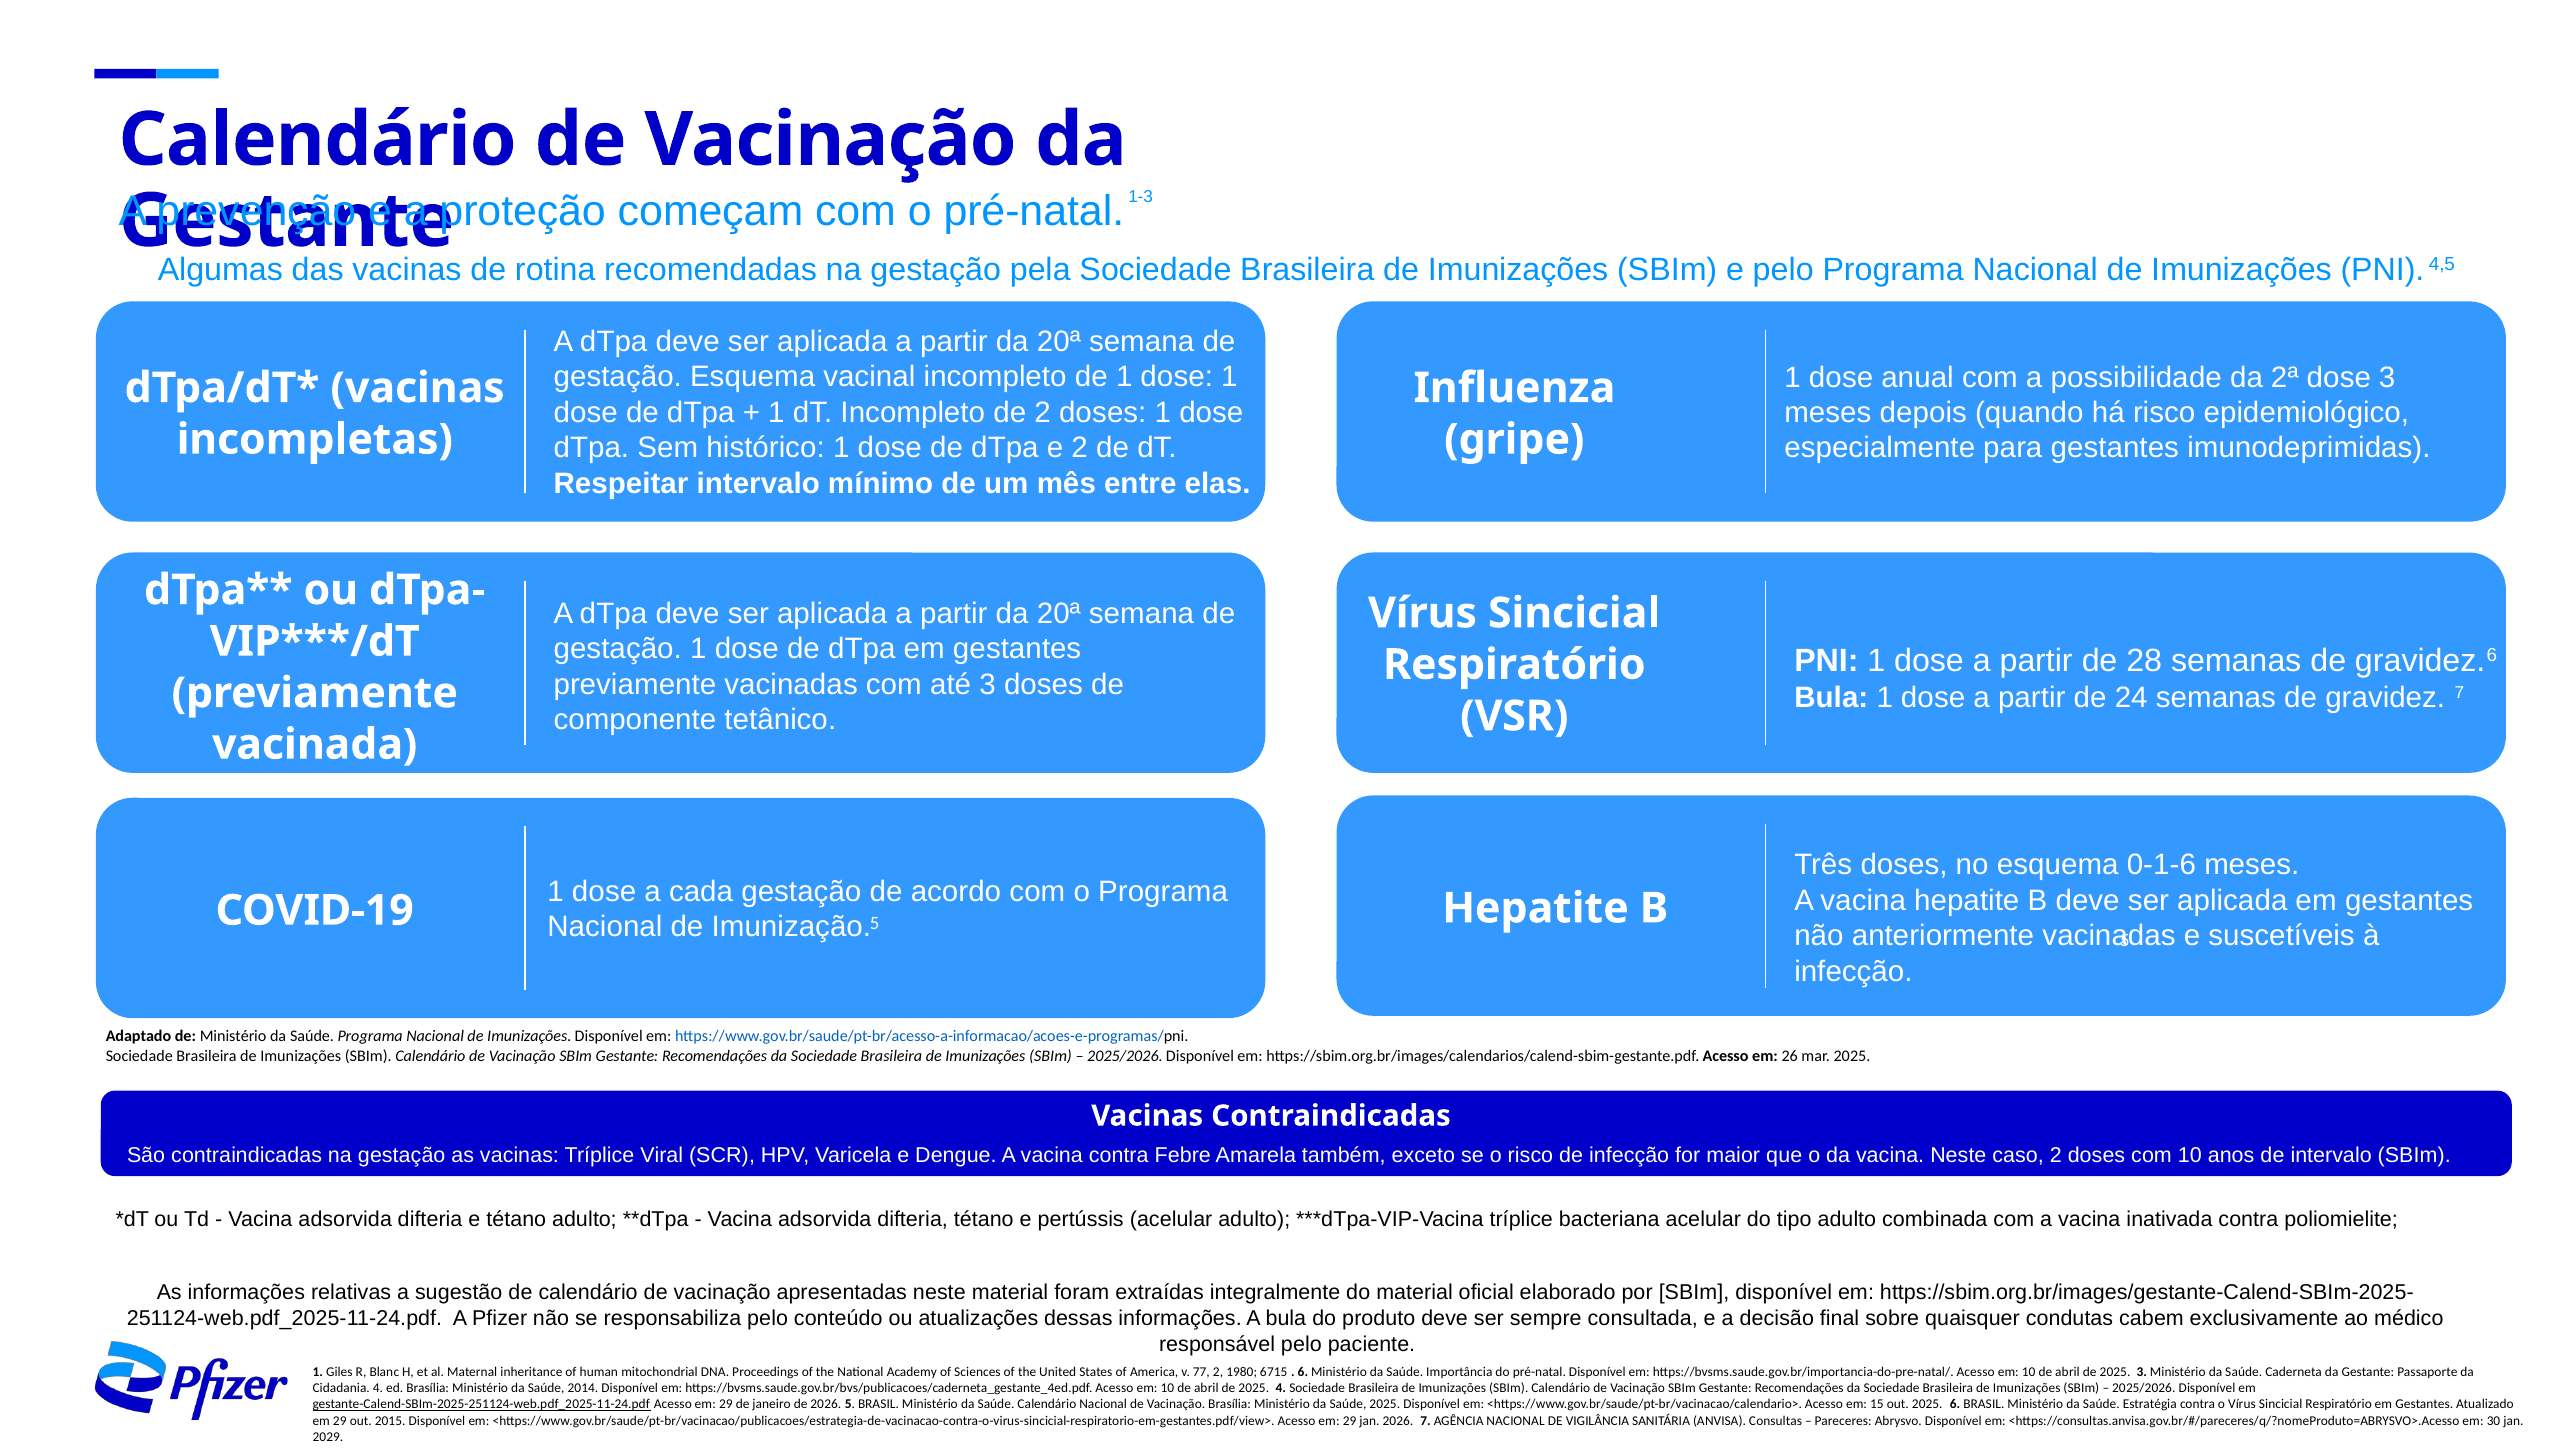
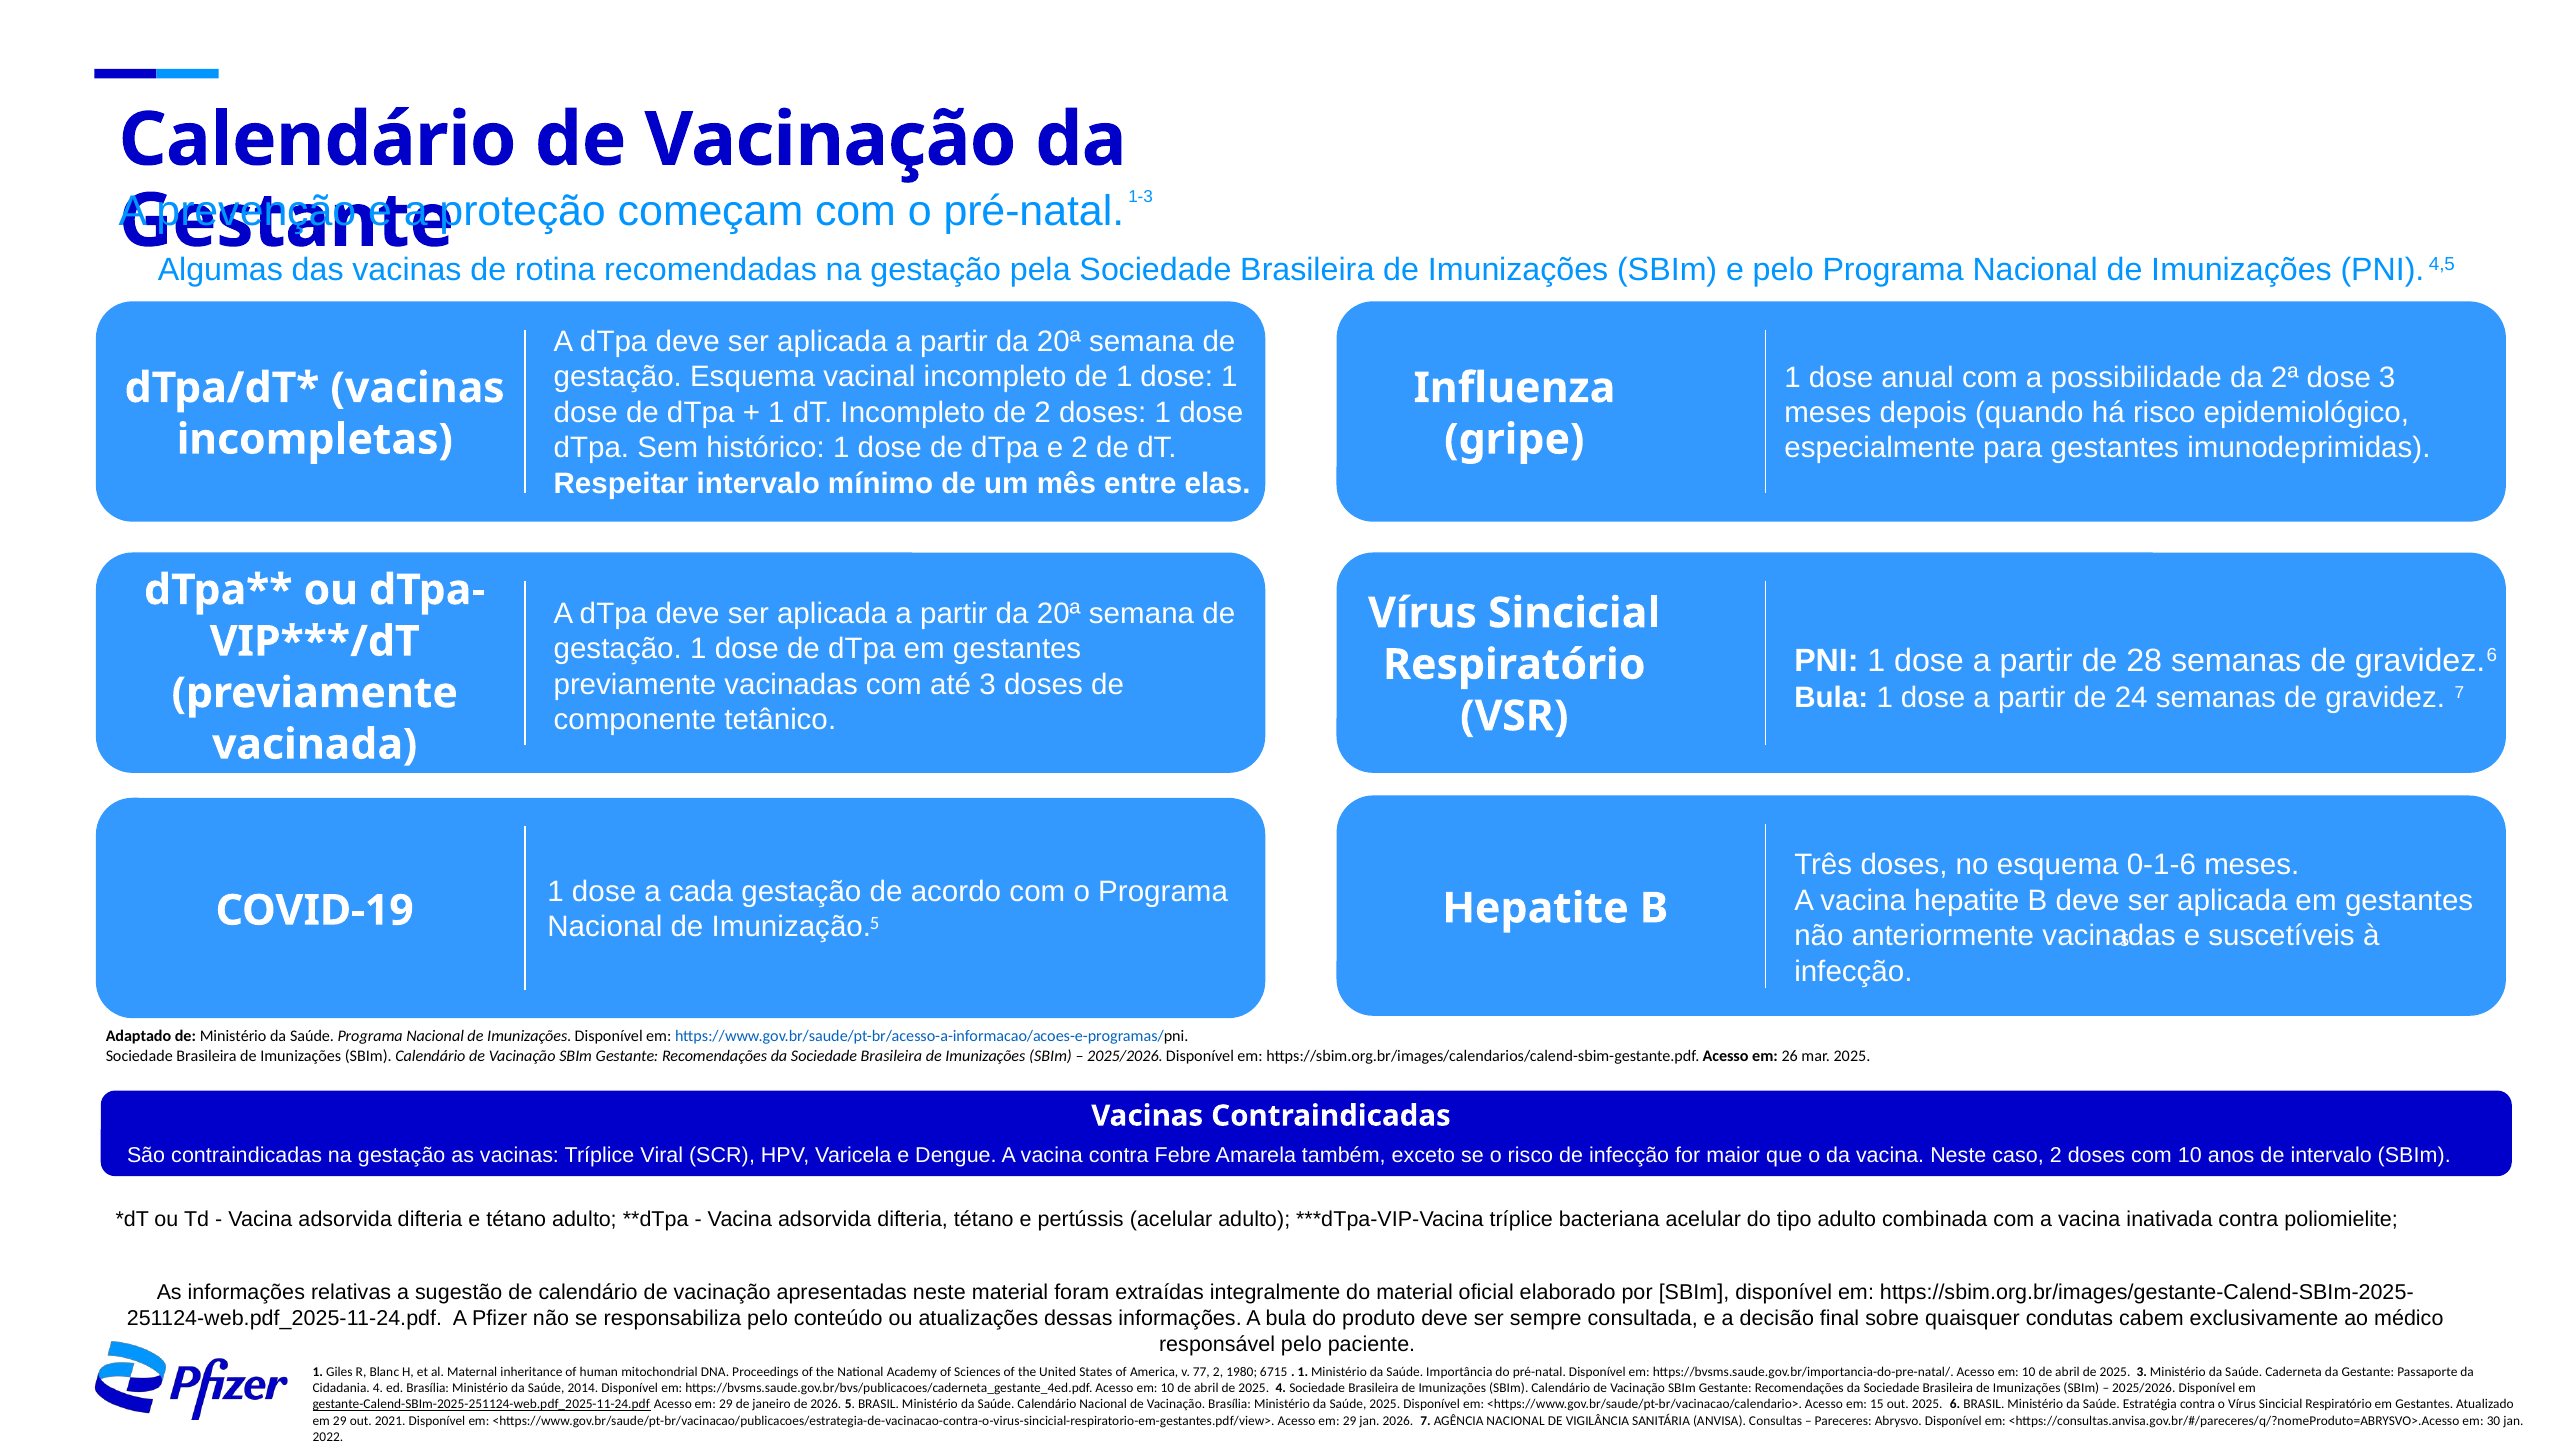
6 at (1303, 1372): 6 -> 1
2015: 2015 -> 2021
2029: 2029 -> 2022
